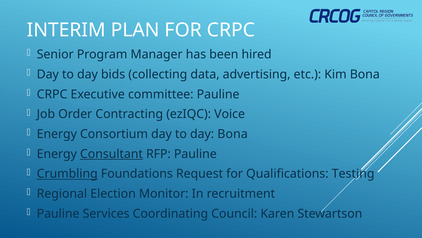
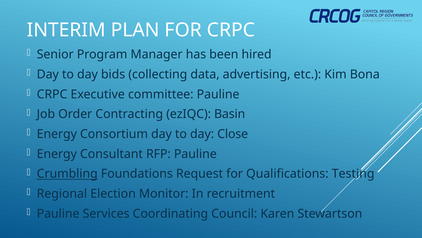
Voice: Voice -> Basin
day Bona: Bona -> Close
Consultant underline: present -> none
